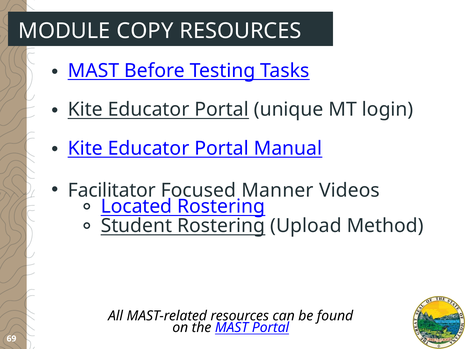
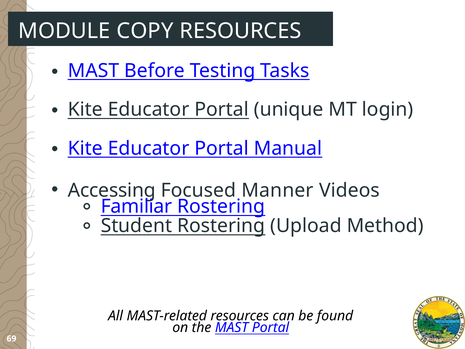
Facilitator: Facilitator -> Accessing
Located: Located -> Familiar
